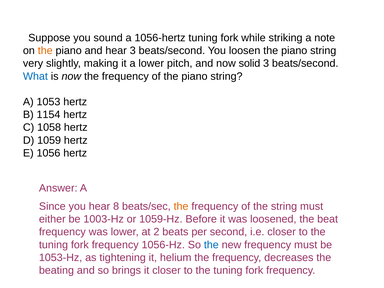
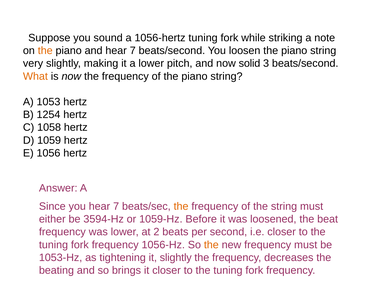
and hear 3: 3 -> 7
What colour: blue -> orange
1154: 1154 -> 1254
you hear 8: 8 -> 7
1003-Hz: 1003-Hz -> 3594-Hz
the at (211, 245) colour: blue -> orange
it helium: helium -> slightly
